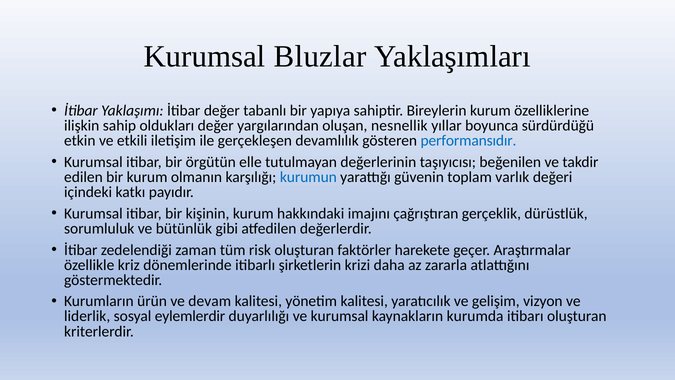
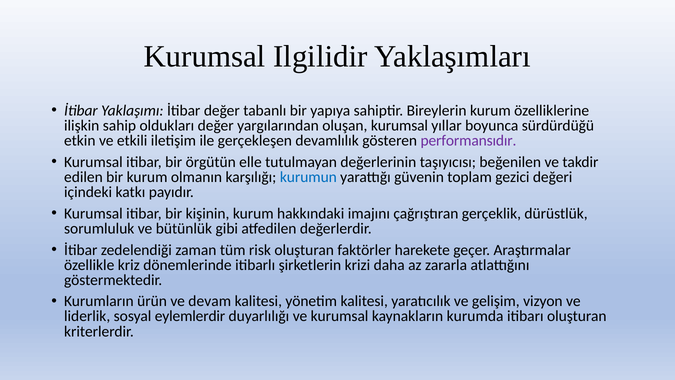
Bluzlar: Bluzlar -> Ilgilidir
oluşan nesnellik: nesnellik -> kurumsal
performansıdır colour: blue -> purple
varlık: varlık -> gezici
